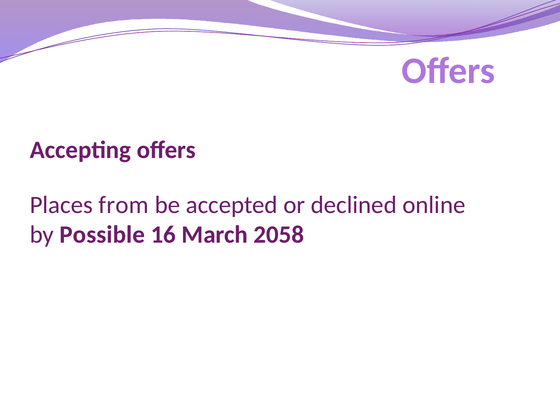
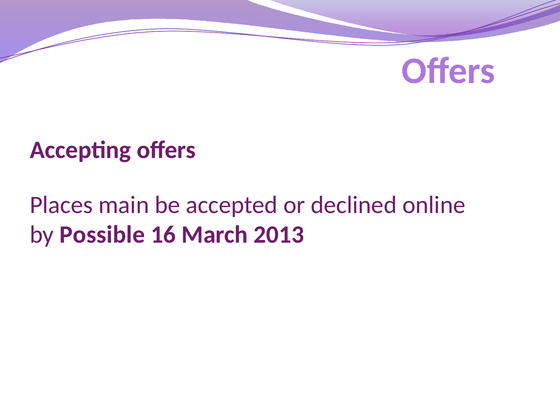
from: from -> main
2058: 2058 -> 2013
